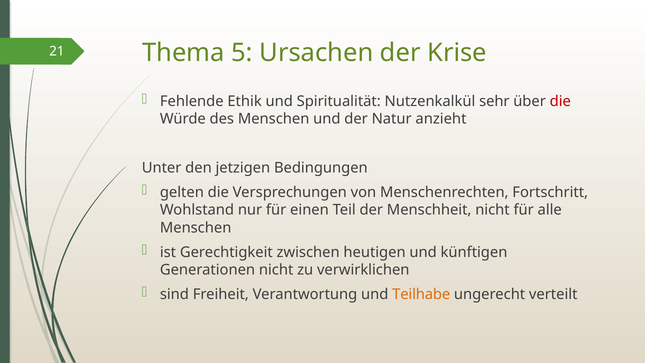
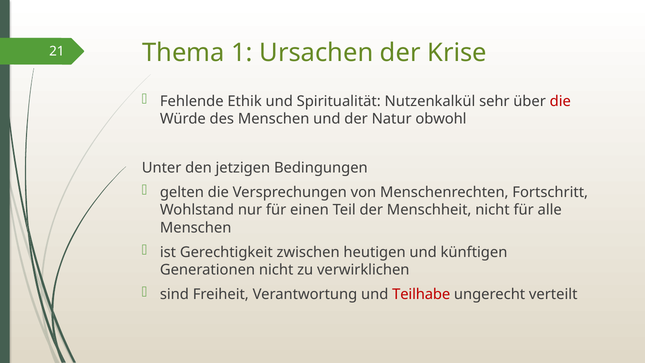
5: 5 -> 1
anzieht: anzieht -> obwohl
Teilhabe colour: orange -> red
